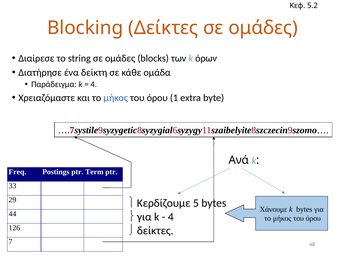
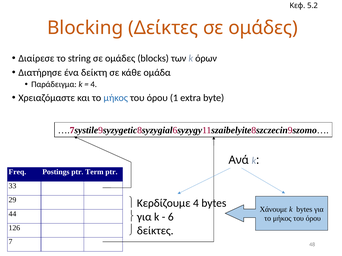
Κερδίζουμε 5: 5 -> 4
4 at (171, 217): 4 -> 6
